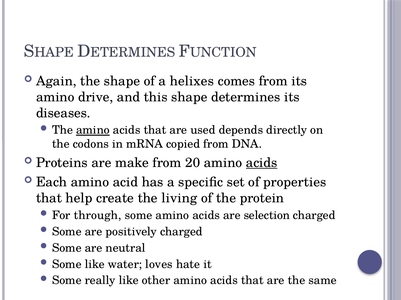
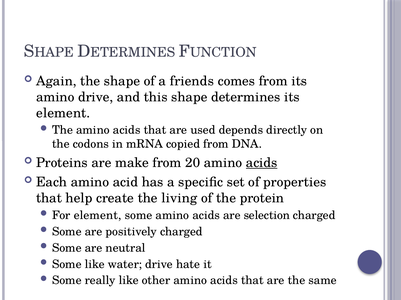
helixes: helixes -> friends
diseases at (63, 113): diseases -> element
amino at (93, 130) underline: present -> none
For through: through -> element
water loves: loves -> drive
